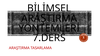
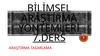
7.DERS underline: none -> present
